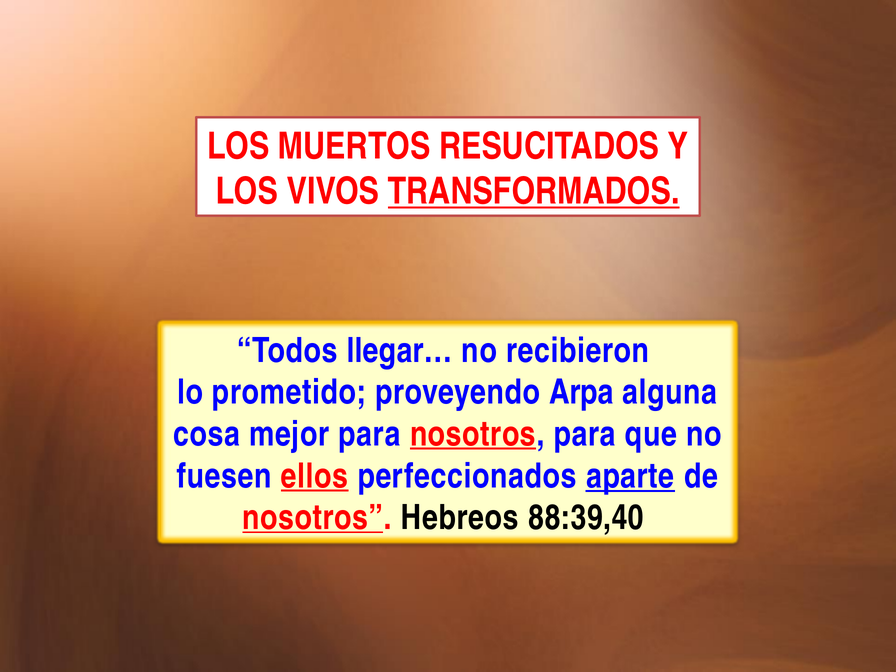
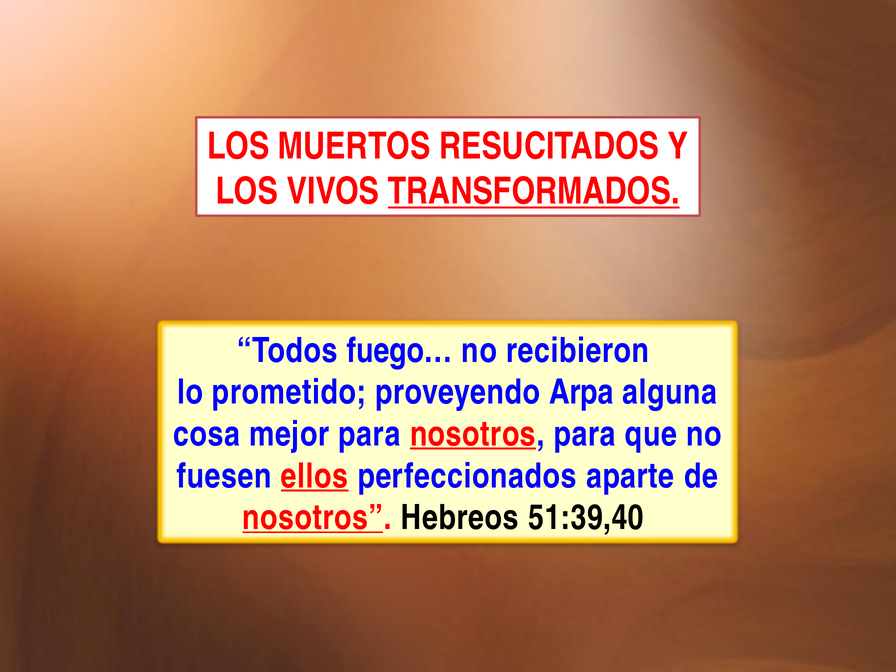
llegar…: llegar… -> fuego…
aparte underline: present -> none
88:39,40: 88:39,40 -> 51:39,40
